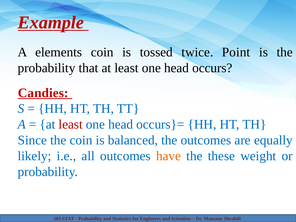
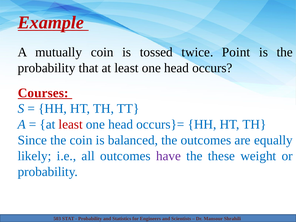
elements: elements -> mutually
Candies: Candies -> Courses
have colour: orange -> purple
